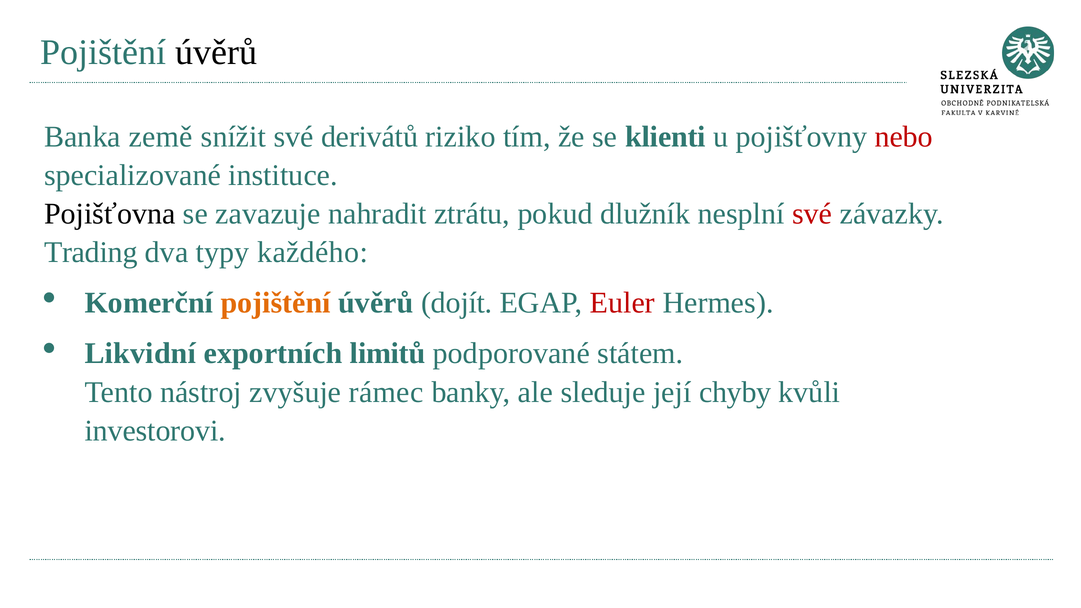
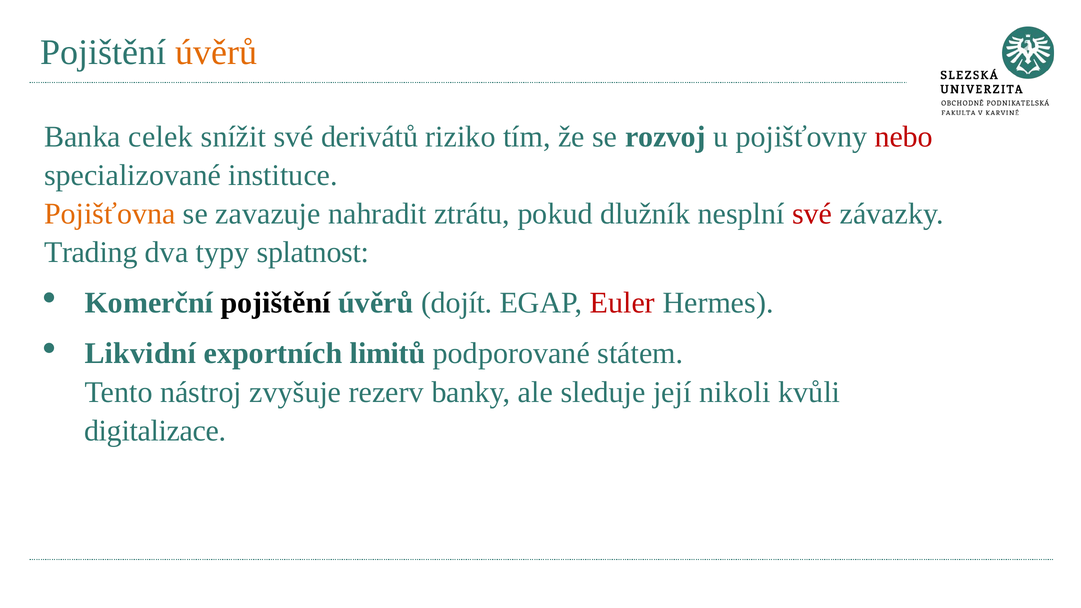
úvěrů at (216, 53) colour: black -> orange
země: země -> celek
klienti: klienti -> rozvoj
Pojišťovna colour: black -> orange
každého: každého -> splatnost
pojištění at (276, 303) colour: orange -> black
rámec: rámec -> rezerv
chyby: chyby -> nikoli
investorovi: investorovi -> digitalizace
